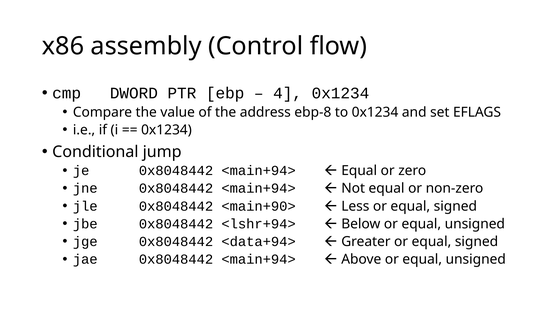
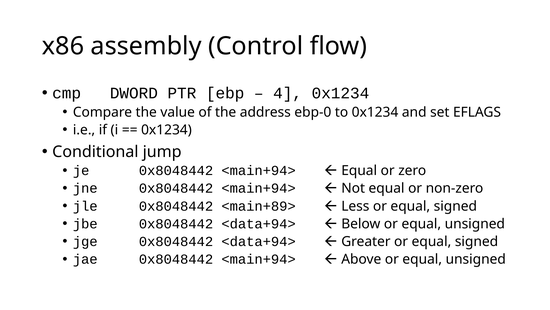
ebp-8: ebp-8 -> ebp-0
<main+90>: <main+90> -> <main+89>
jbe 0x8048442 <lshr+94>: <lshr+94> -> <data+94>
